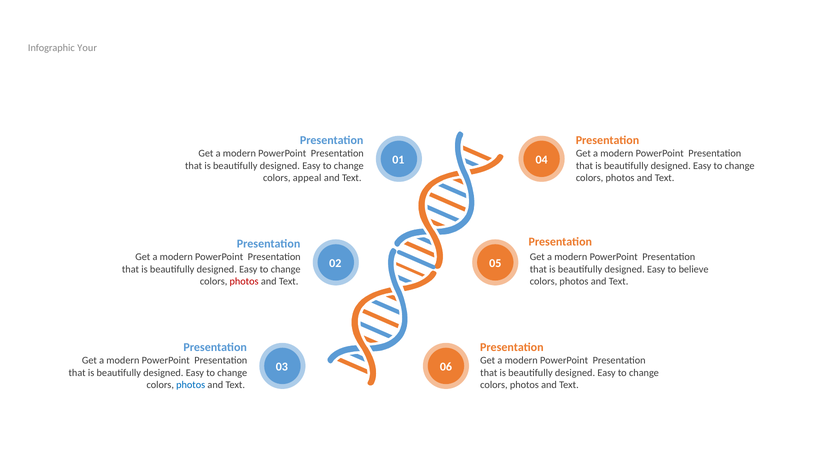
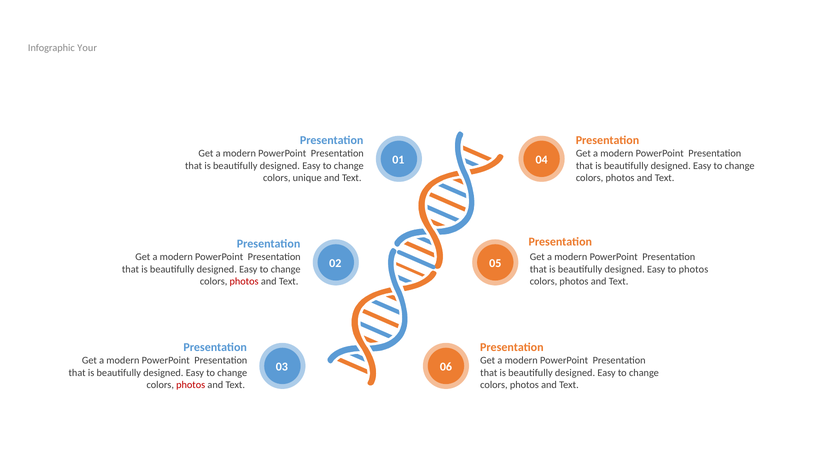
appeal: appeal -> unique
to believe: believe -> photos
photos at (191, 385) colour: blue -> red
